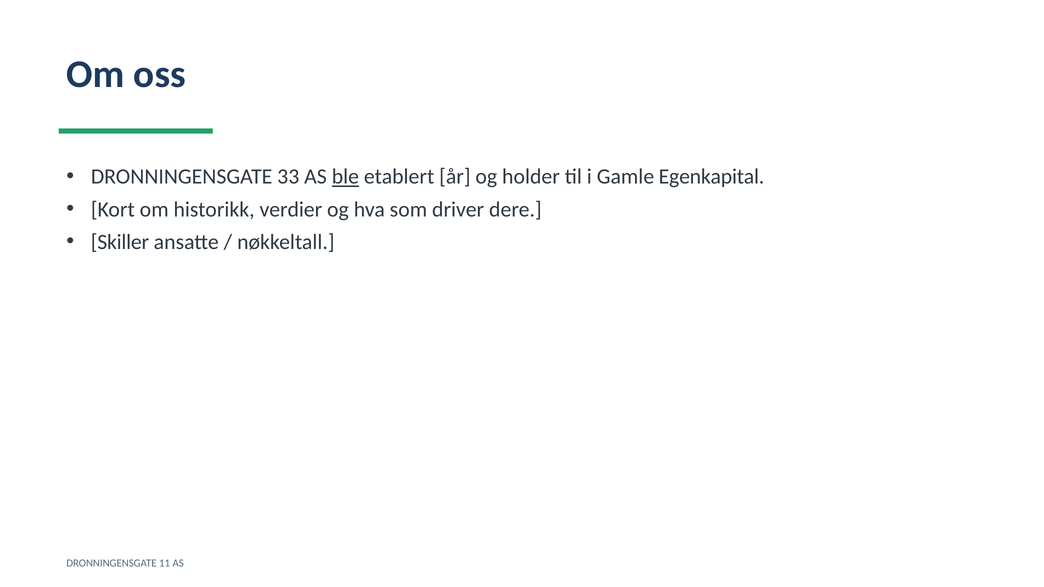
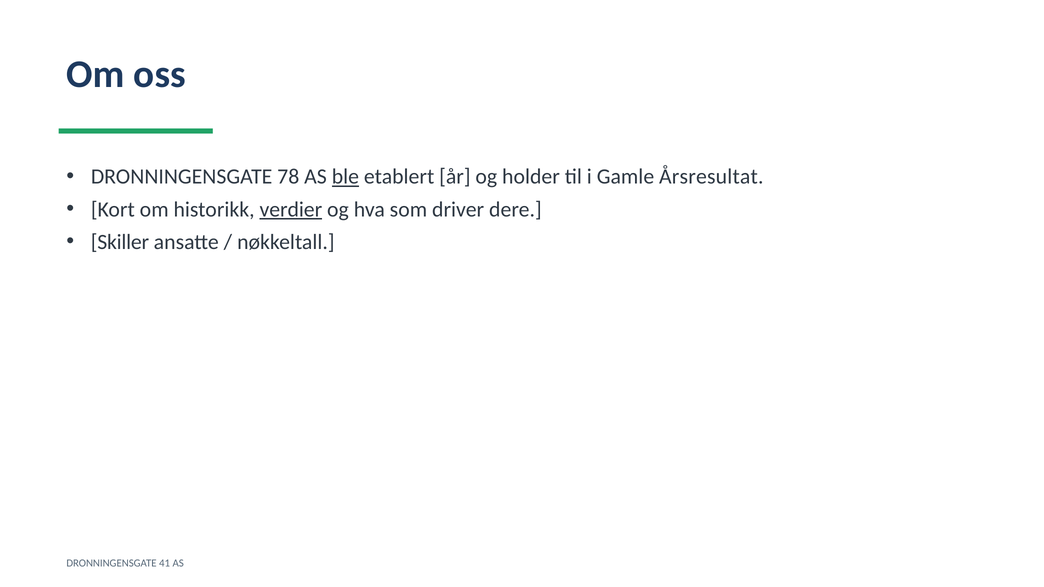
33: 33 -> 78
Egenkapital: Egenkapital -> Årsresultat
verdier underline: none -> present
11: 11 -> 41
